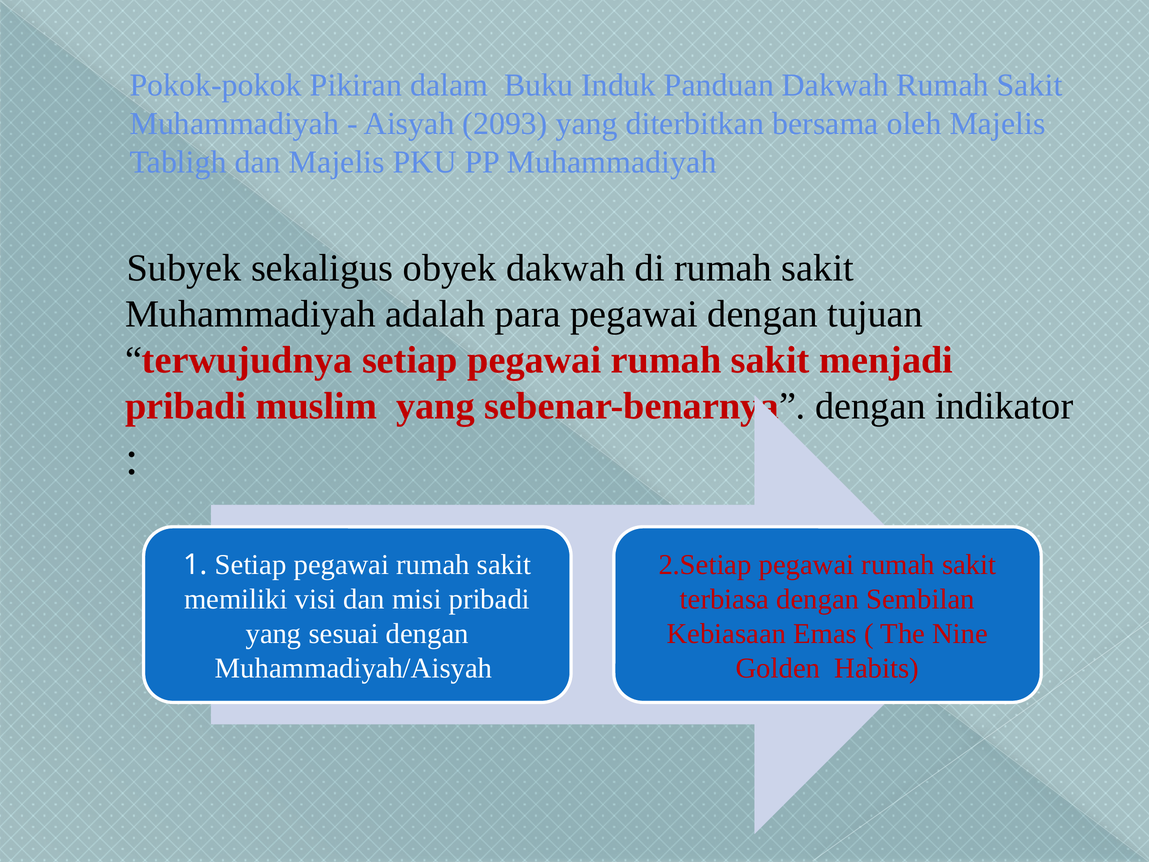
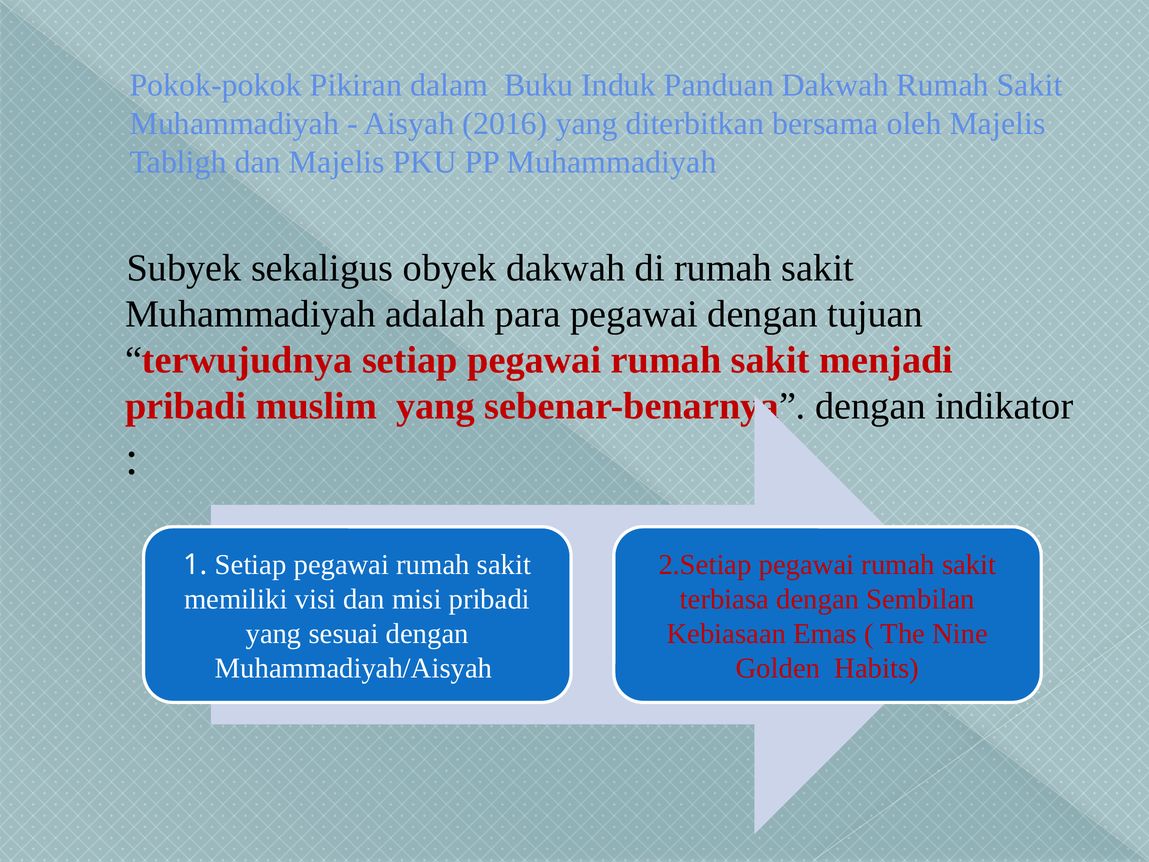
2093: 2093 -> 2016
